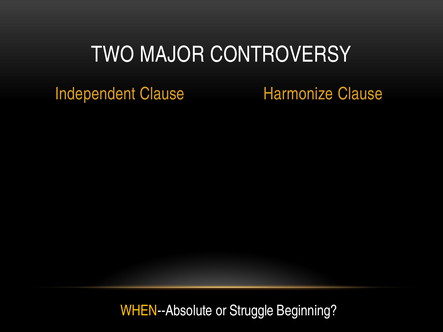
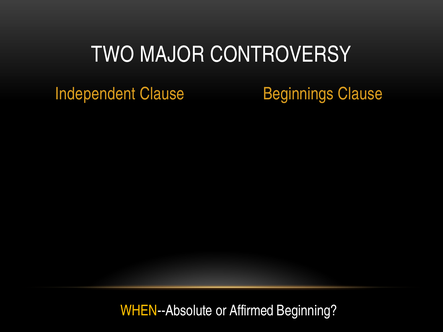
Harmonize: Harmonize -> Beginnings
Struggle: Struggle -> Affirmed
